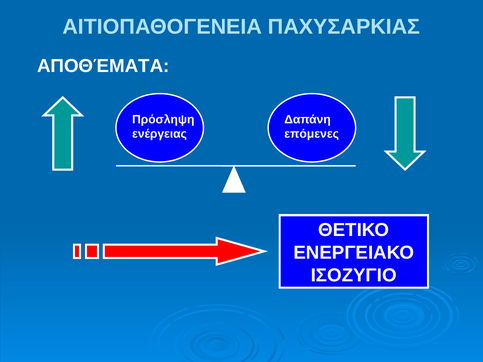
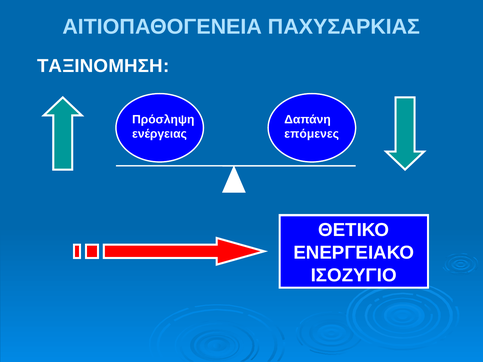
ΑΠΟΘΈΜΑΤΑ: ΑΠΟΘΈΜΑΤΑ -> ΤΑΞΙΝΟΜΗΣΗ
